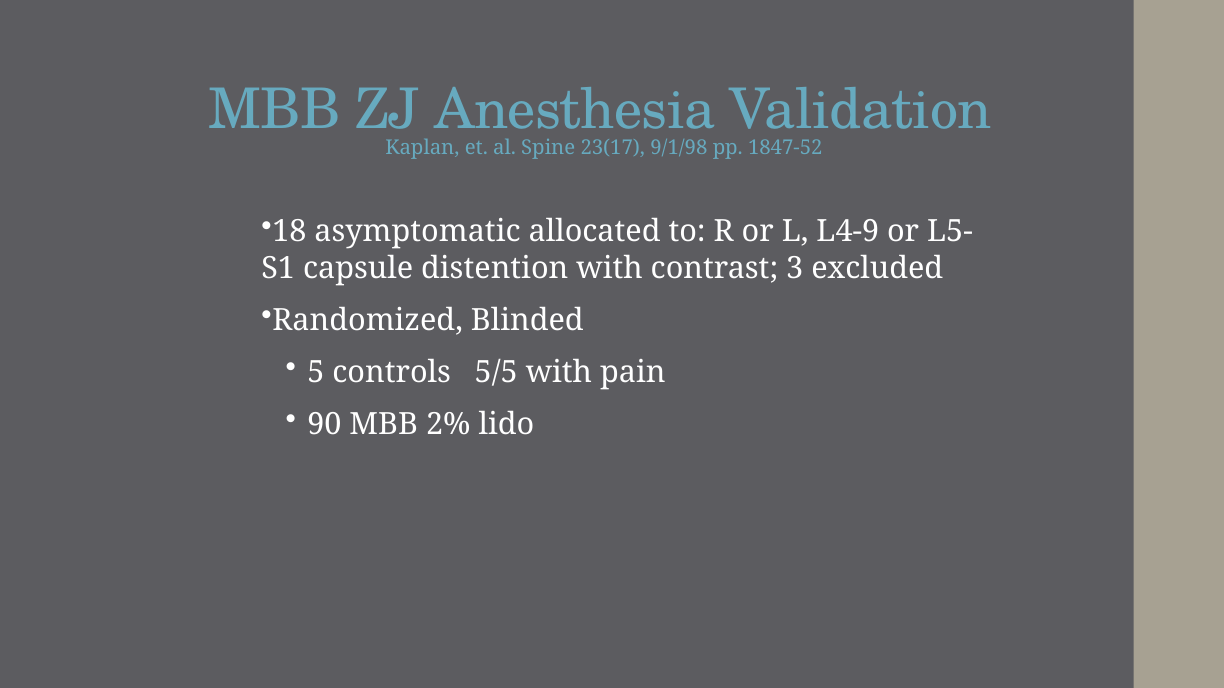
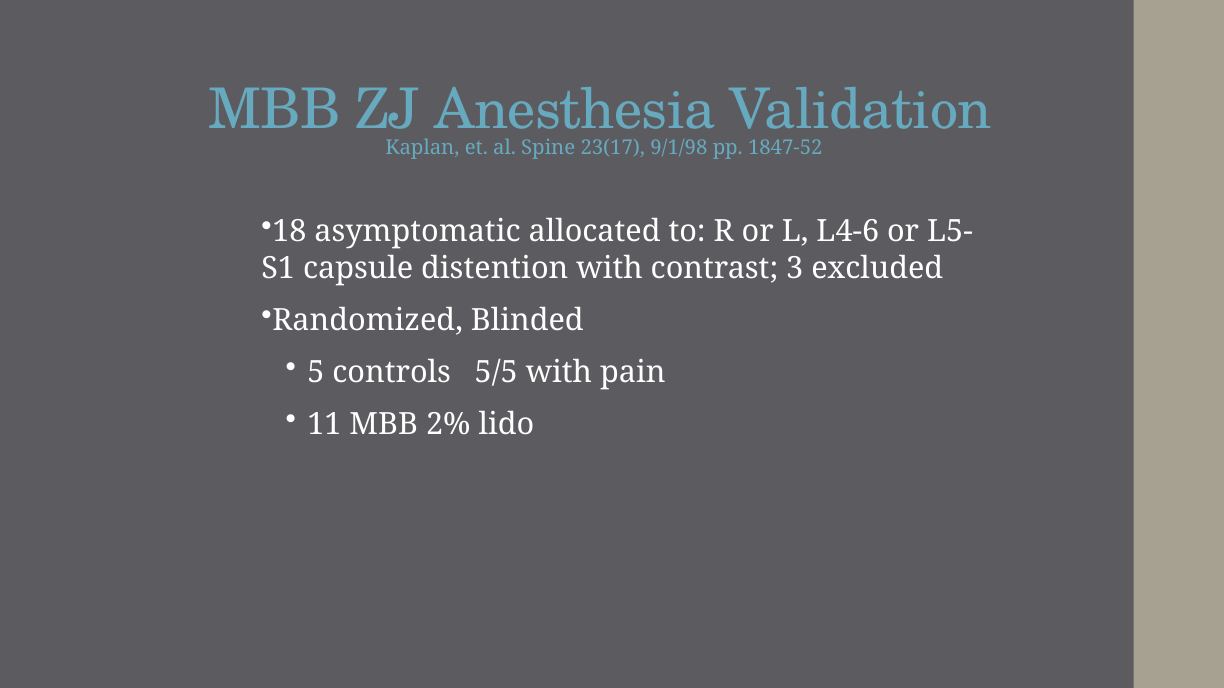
L4-9: L4-9 -> L4-6
90: 90 -> 11
